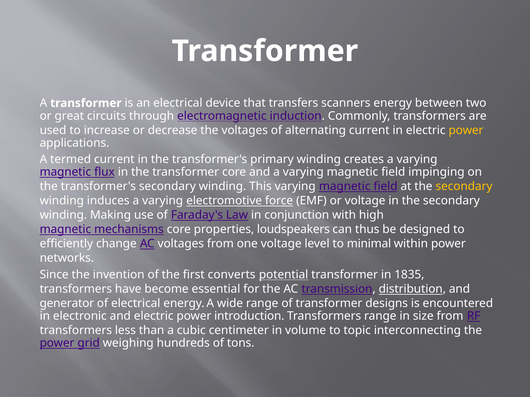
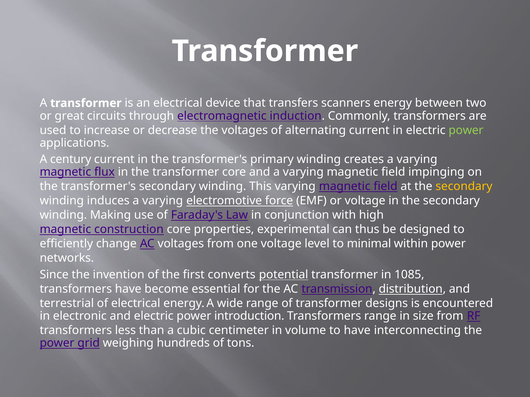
power at (466, 130) colour: yellow -> light green
termed: termed -> century
mechanisms: mechanisms -> construction
loudspeakers: loudspeakers -> experimental
1835: 1835 -> 1085
generator: generator -> terrestrial
to topic: topic -> have
